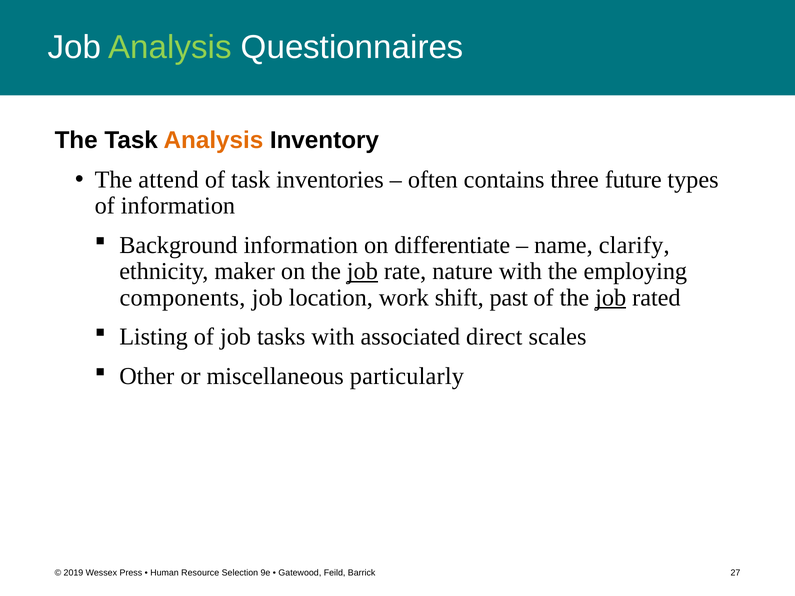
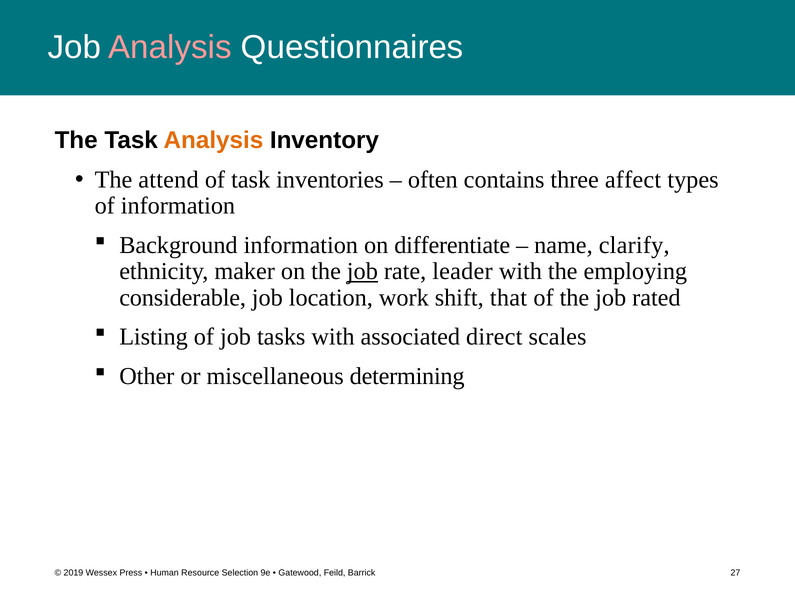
Analysis at (170, 47) colour: light green -> pink
future: future -> affect
nature: nature -> leader
components: components -> considerable
past: past -> that
job at (611, 298) underline: present -> none
particularly: particularly -> determining
